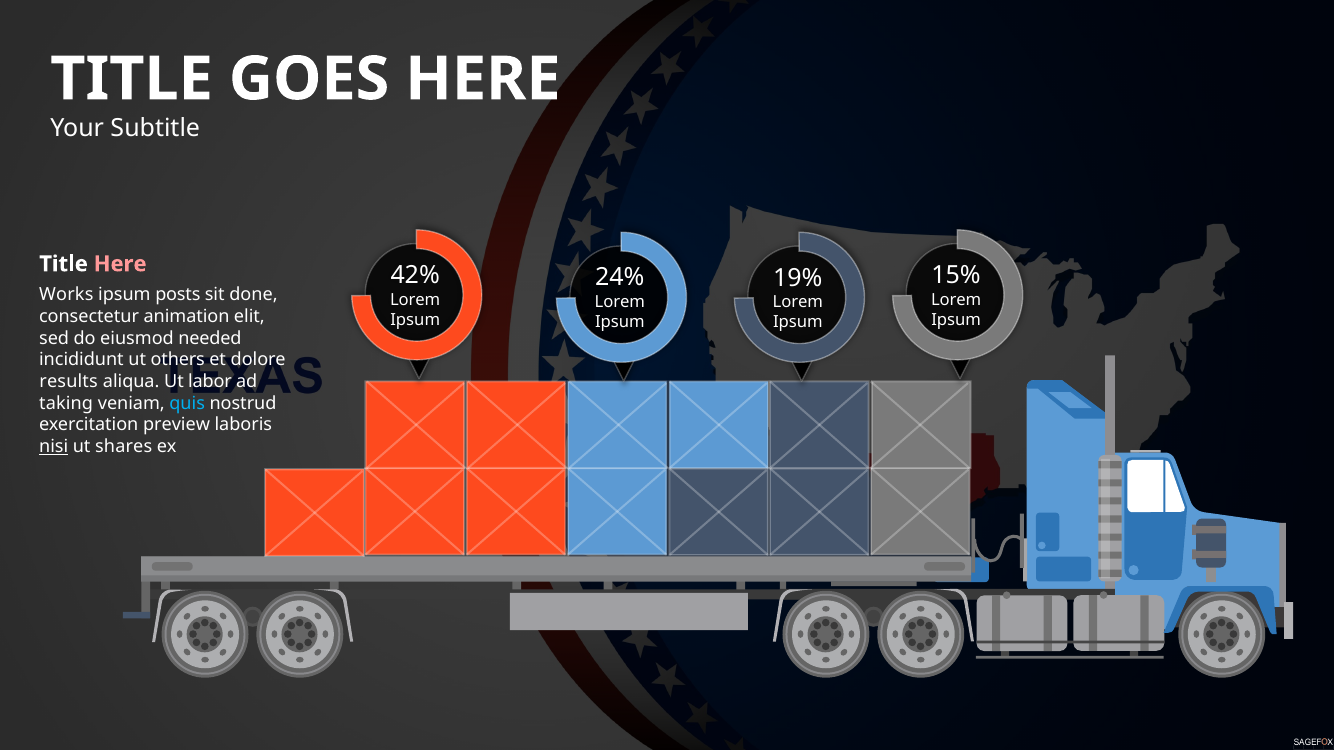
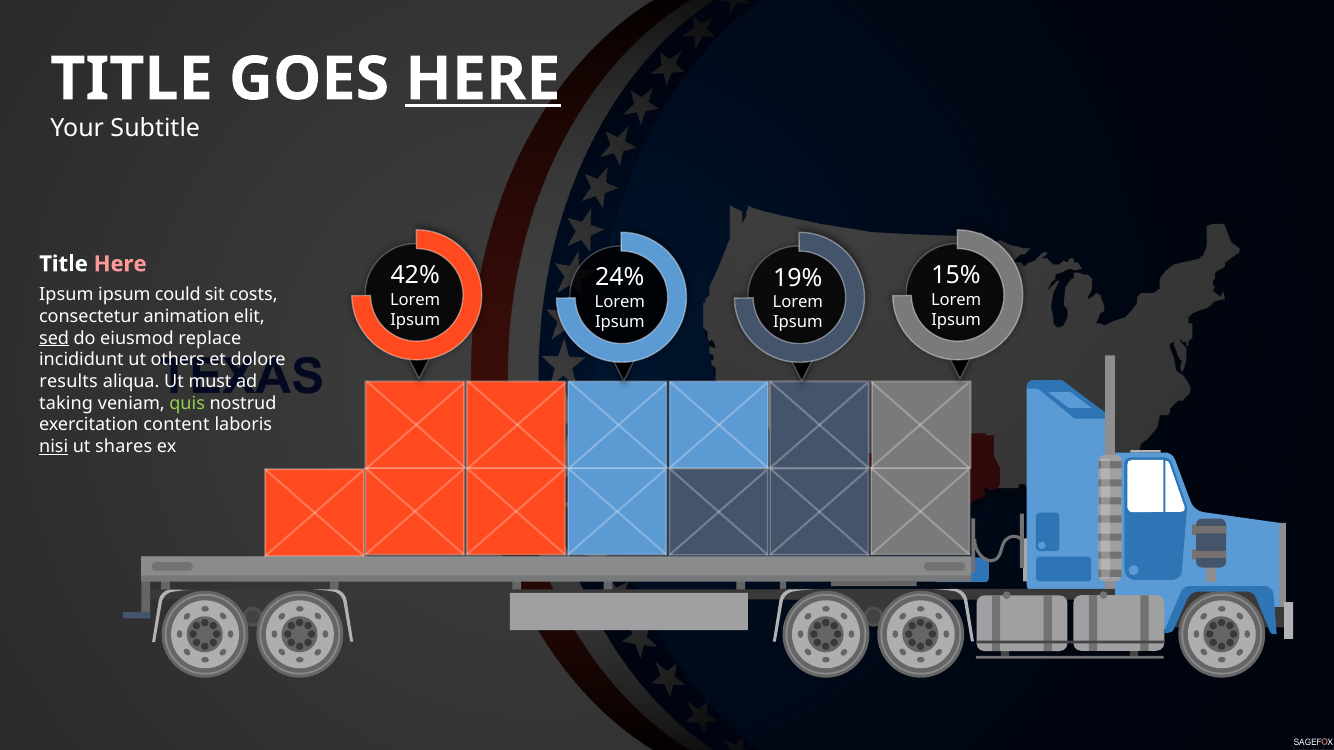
HERE at (483, 79) underline: none -> present
Works at (66, 295): Works -> Ipsum
posts: posts -> could
done: done -> costs
sed underline: none -> present
needed: needed -> replace
labor: labor -> must
quis colour: light blue -> light green
preview: preview -> content
